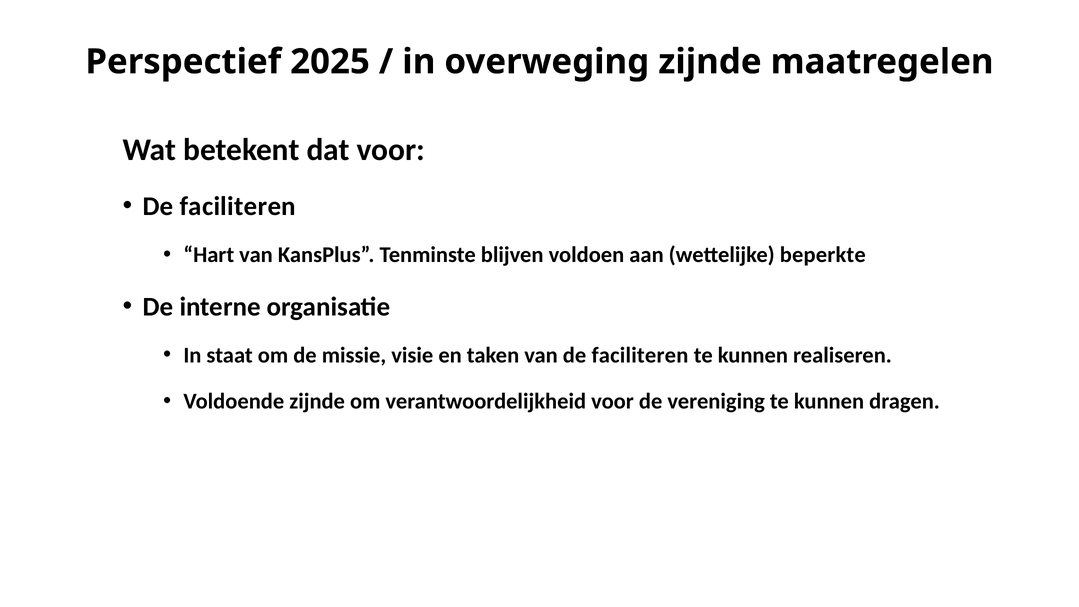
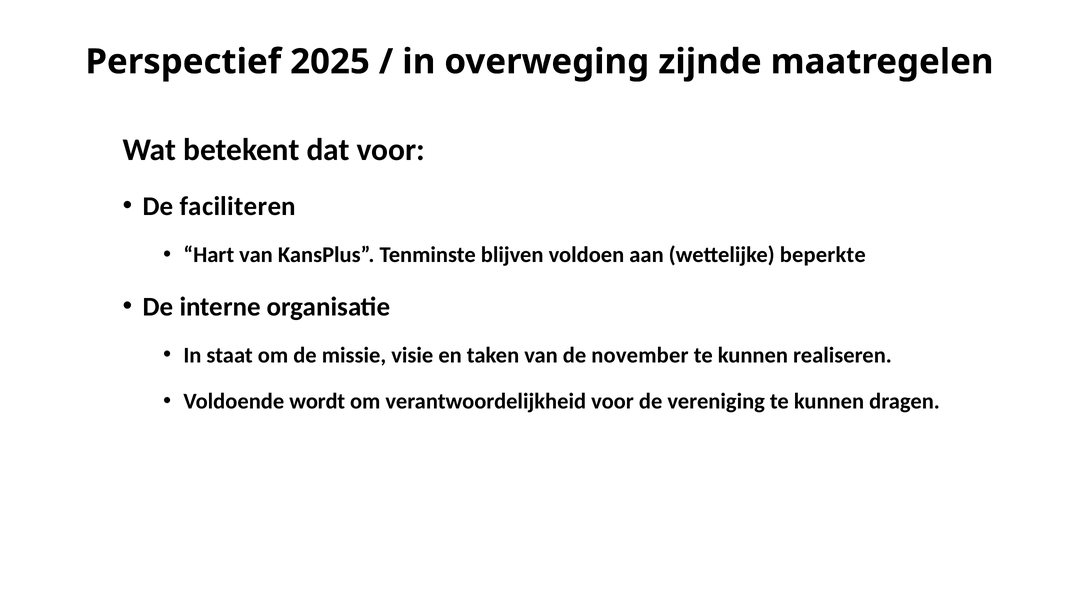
van de faciliteren: faciliteren -> november
Voldoende zijnde: zijnde -> wordt
